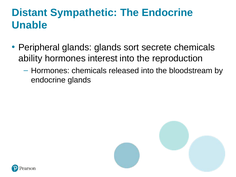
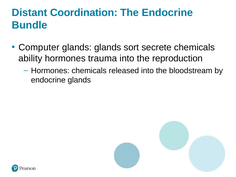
Sympathetic: Sympathetic -> Coordination
Unable: Unable -> Bundle
Peripheral: Peripheral -> Computer
interest: interest -> trauma
